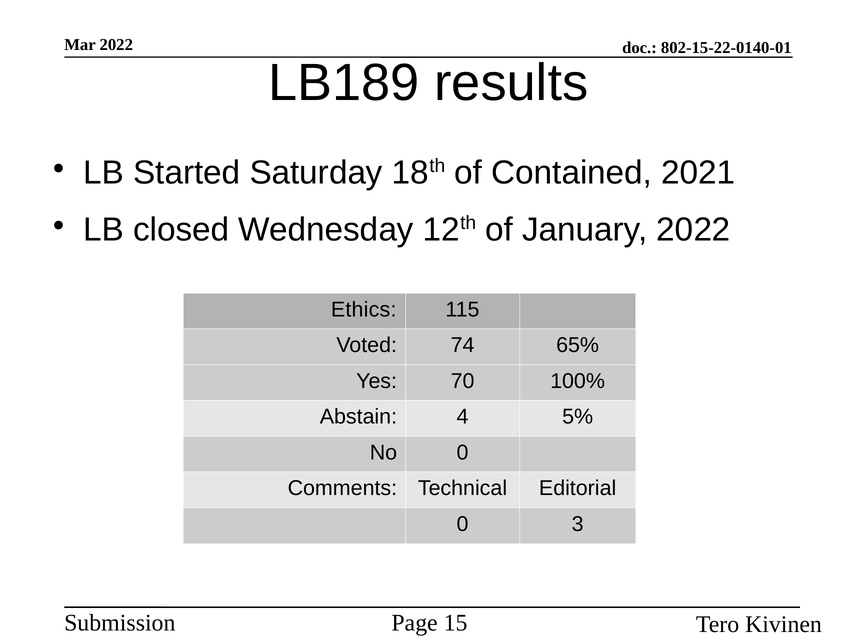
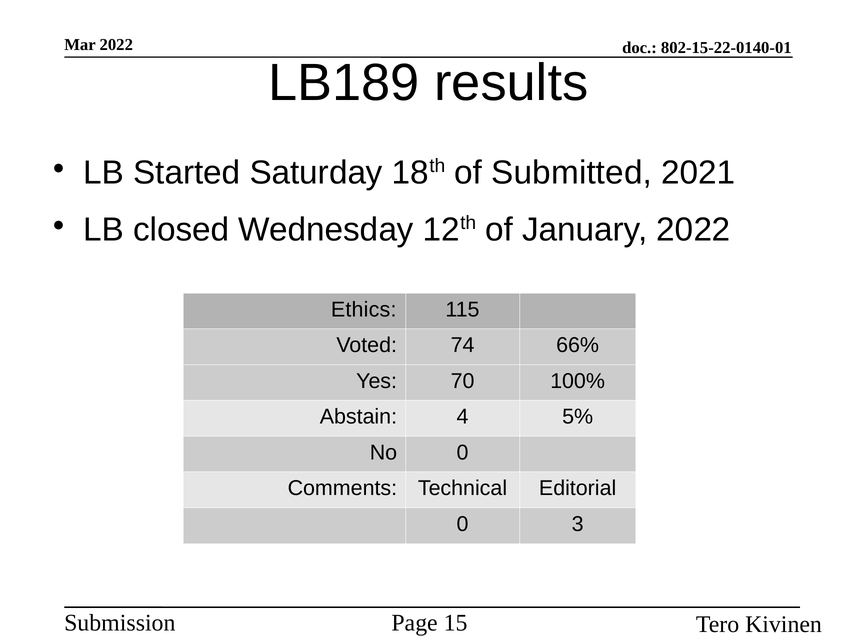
Contained: Contained -> Submitted
65%: 65% -> 66%
